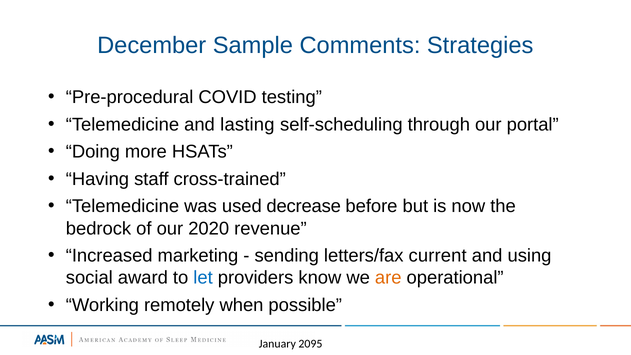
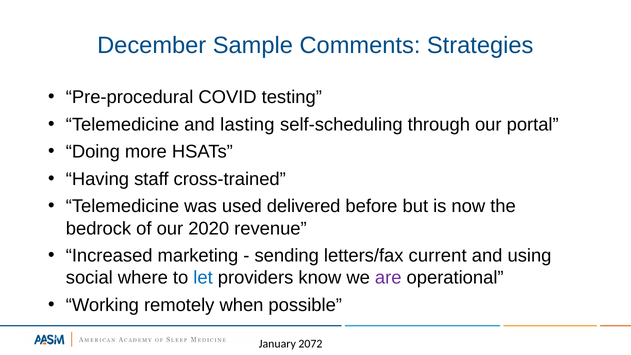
decrease: decrease -> delivered
award: award -> where
are colour: orange -> purple
2095: 2095 -> 2072
